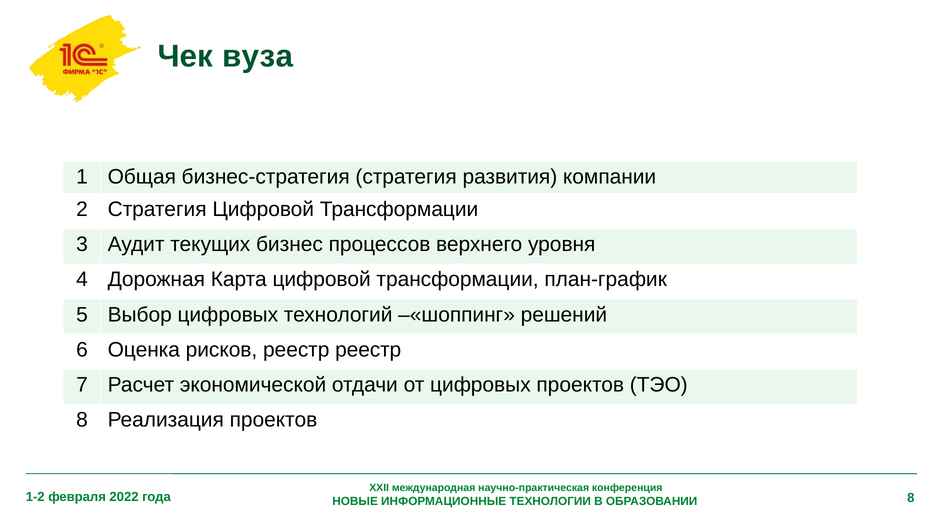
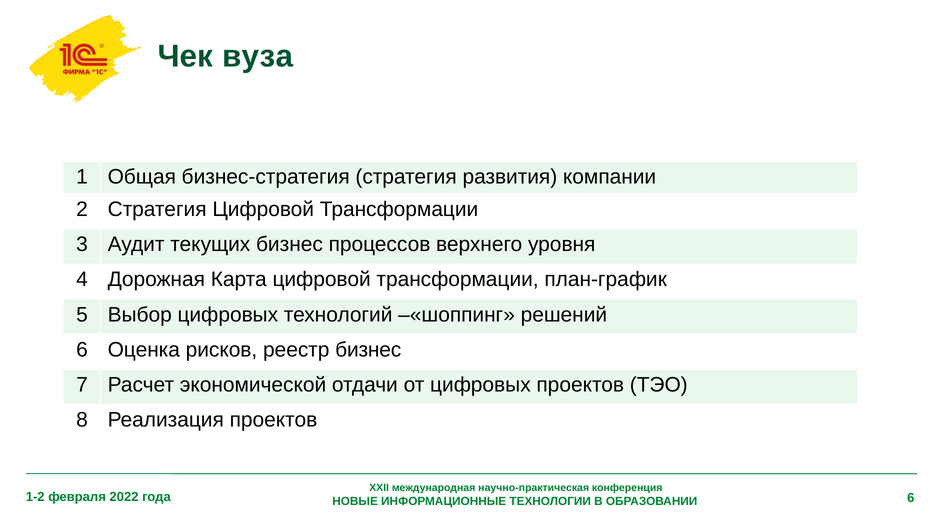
реестр реестр: реестр -> бизнес
8 at (911, 498): 8 -> 6
